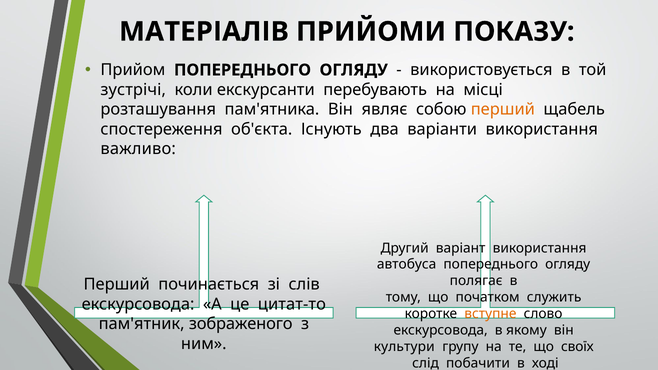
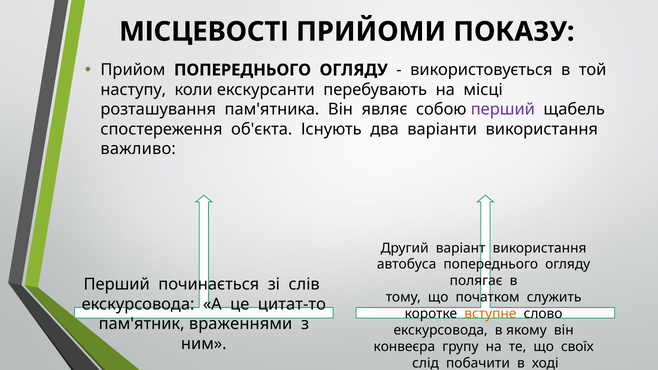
МАТЕРІАЛІВ: МАТЕРІАЛІВ -> МІСЦЕВОСТІ
зустрічі: зустрічі -> наступу
перший at (503, 110) colour: orange -> purple
зображеного: зображеного -> враженнями
культури: культури -> конвеєра
